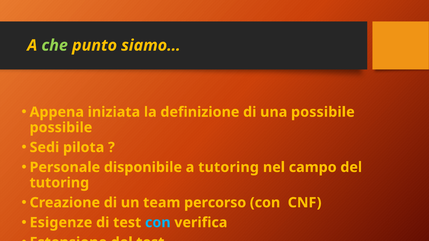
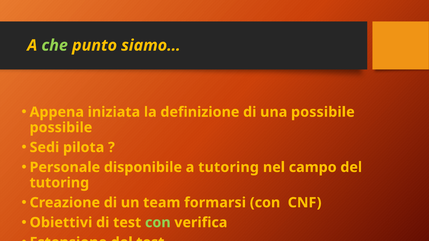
percorso: percorso -> formarsi
Esigenze: Esigenze -> Obiettivi
con at (158, 223) colour: light blue -> light green
